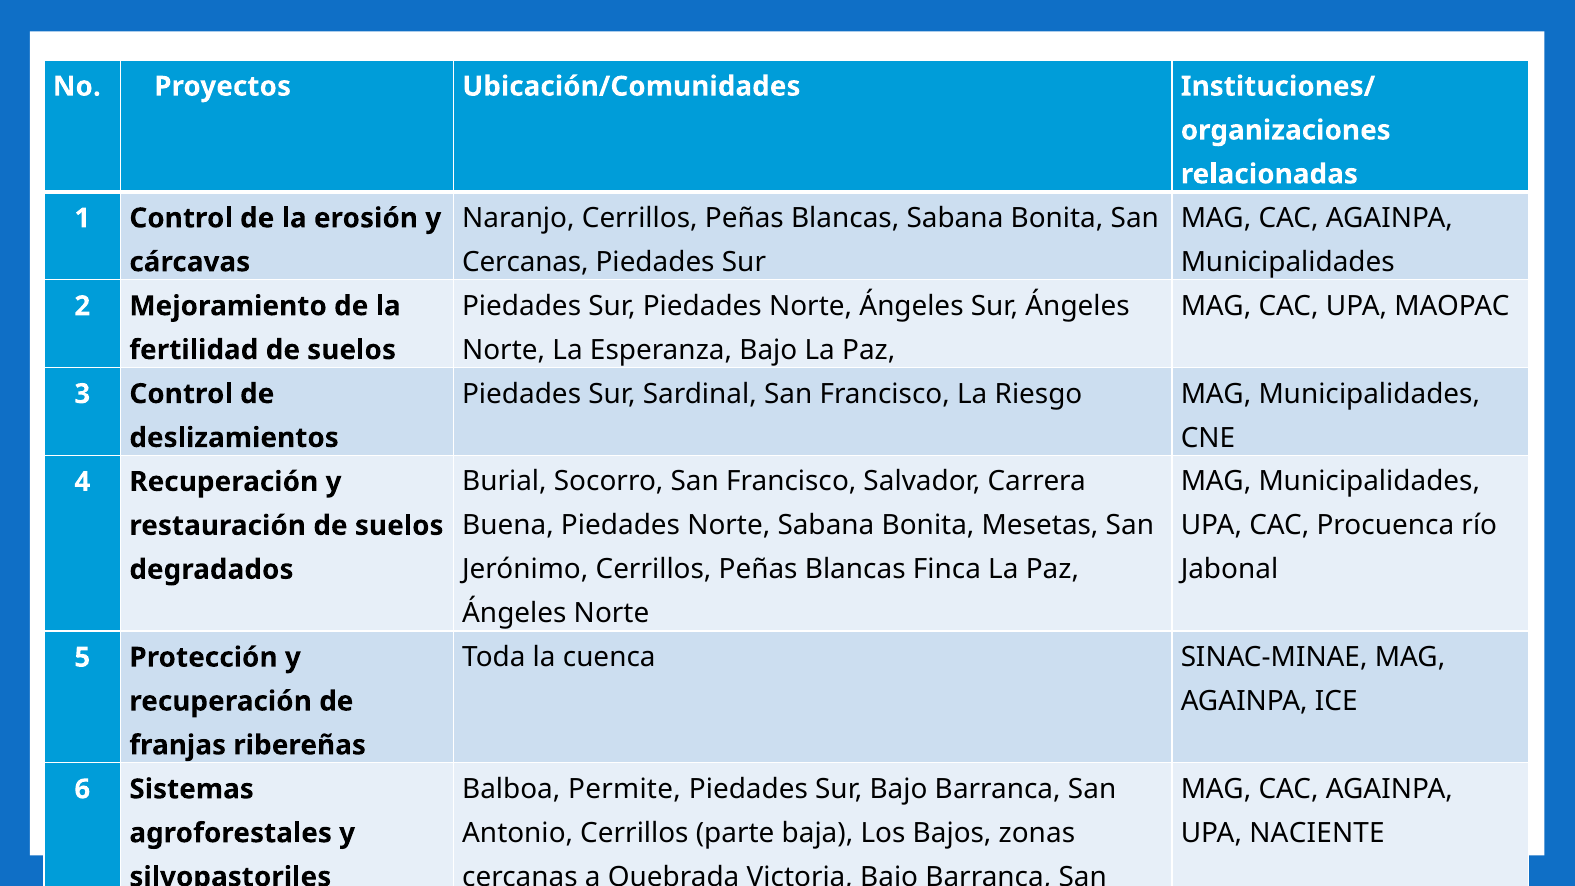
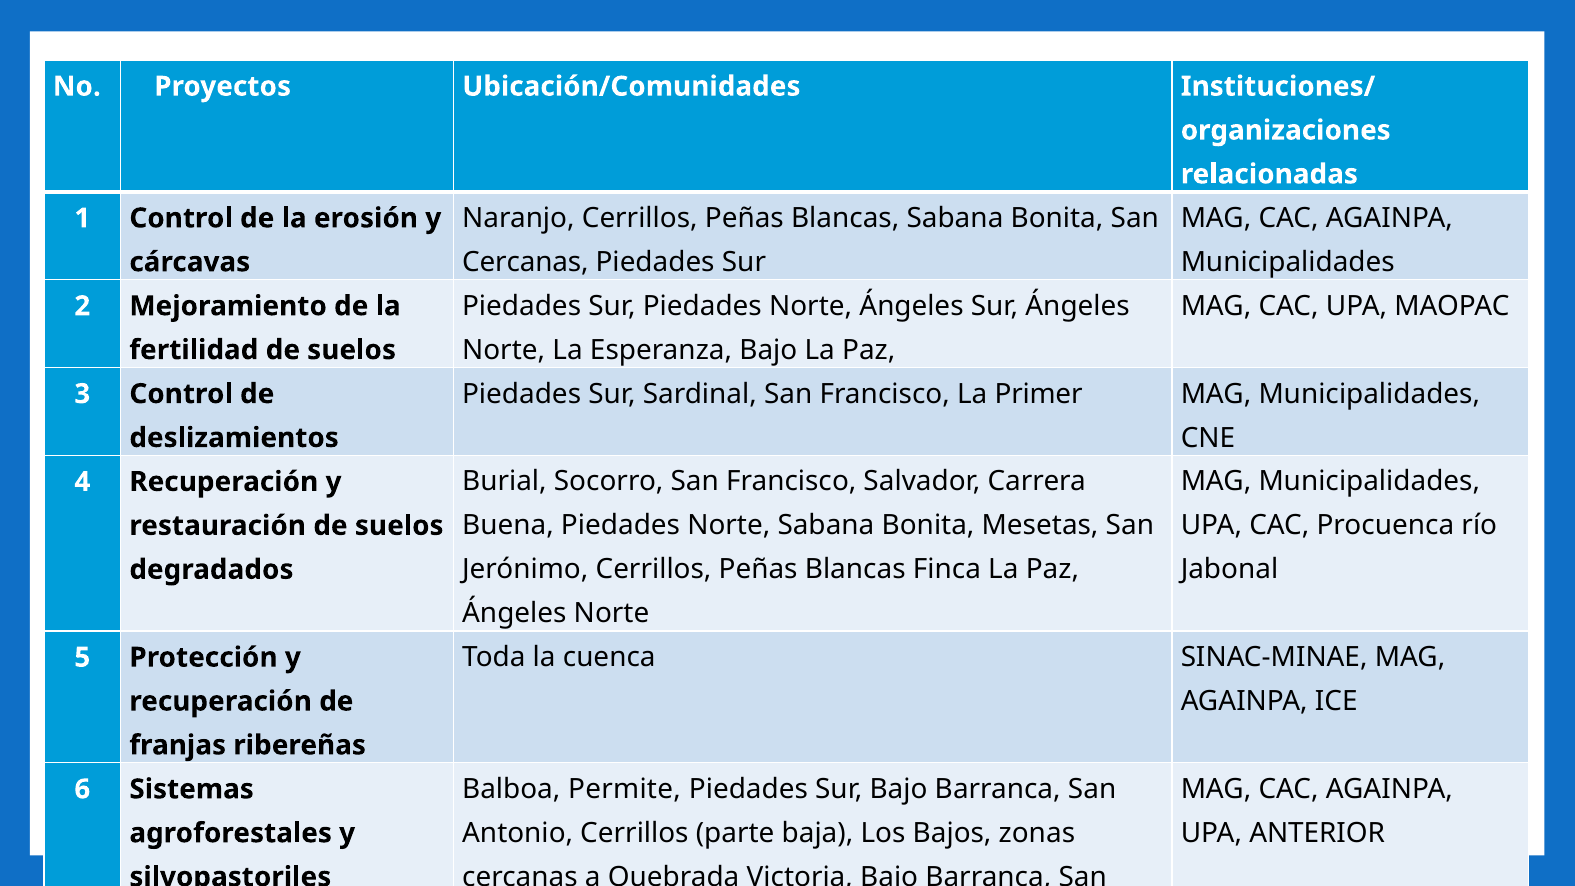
Riesgo: Riesgo -> Primer
UPA NACIENTE: NACIENTE -> ANTERIOR
